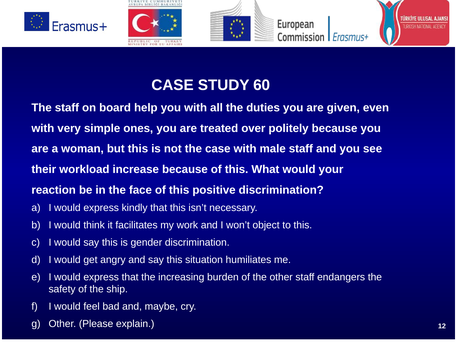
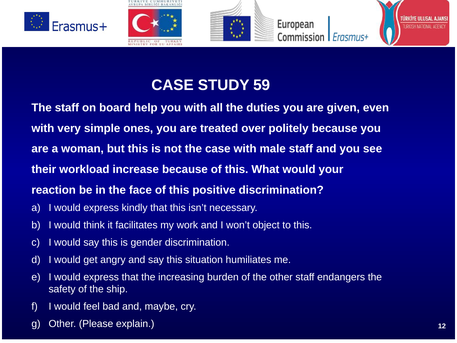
60: 60 -> 59
